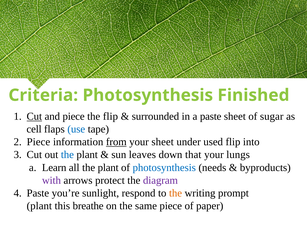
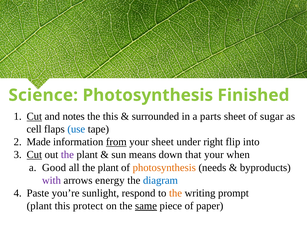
Criteria: Criteria -> Science
and piece: piece -> notes
the flip: flip -> this
a paste: paste -> parts
Piece at (38, 142): Piece -> Made
used: used -> right
Cut at (34, 155) underline: none -> present
the at (67, 155) colour: blue -> purple
leaves: leaves -> means
lungs: lungs -> when
Learn: Learn -> Good
photosynthesis at (164, 168) colour: blue -> orange
protect: protect -> energy
diagram colour: purple -> blue
breathe: breathe -> protect
same underline: none -> present
